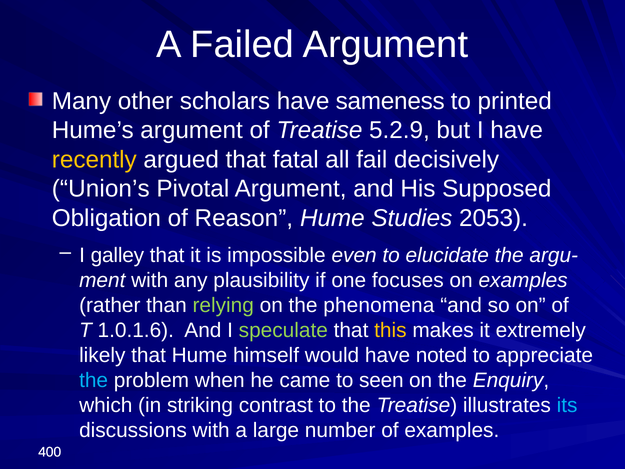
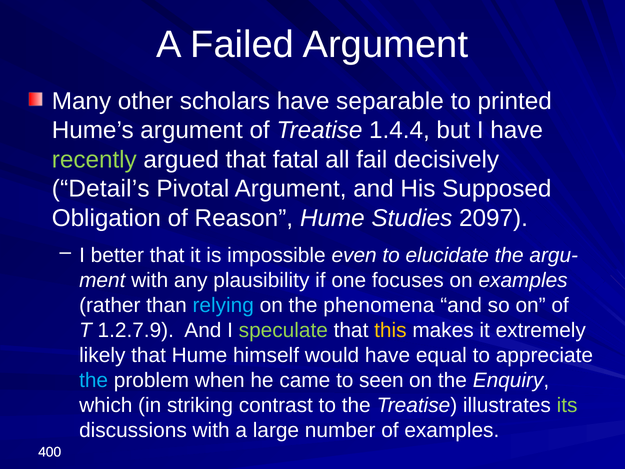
sameness: sameness -> separable
5.2.9: 5.2.9 -> 1.4.4
recently colour: yellow -> light green
Union’s: Union’s -> Detail’s
2053: 2053 -> 2097
galley: galley -> better
relying colour: light green -> light blue
1.0.1.6: 1.0.1.6 -> 1.2.7.9
noted: noted -> equal
its colour: light blue -> light green
